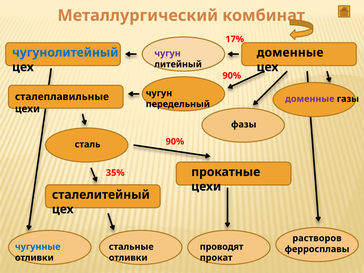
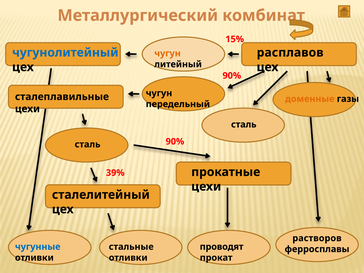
17%: 17% -> 15%
доменные at (290, 53): доменные -> расплавов
чугун at (168, 53) colour: purple -> orange
доменные at (310, 99) colour: purple -> orange
фазы at (244, 124): фазы -> сталь
35%: 35% -> 39%
